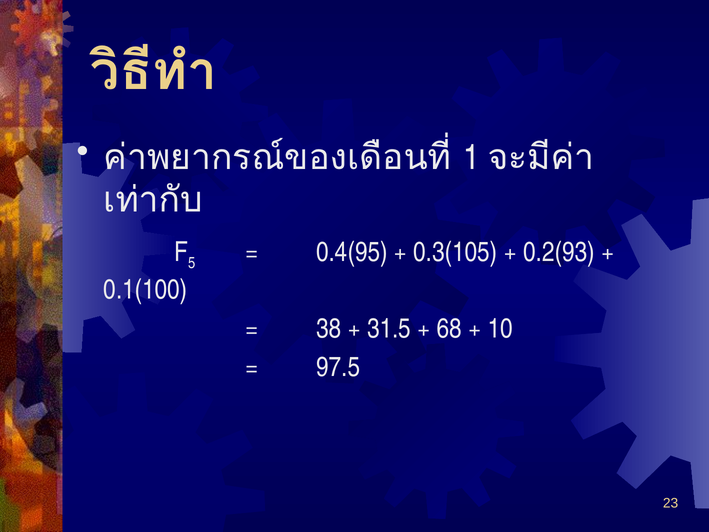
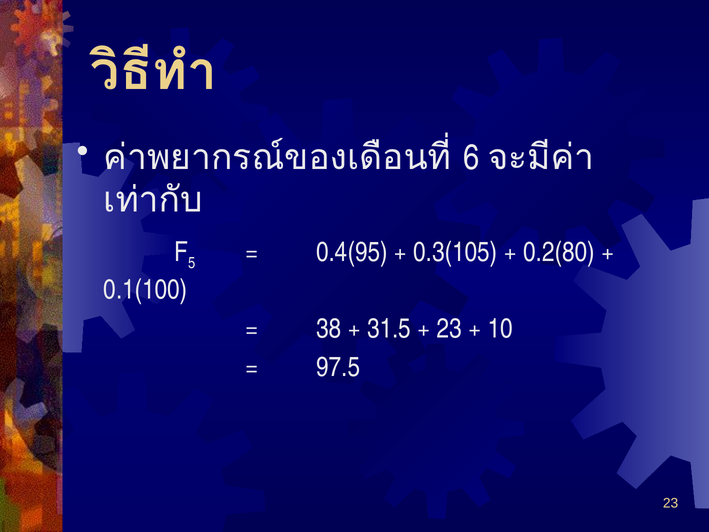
1: 1 -> 6
0.2(93: 0.2(93 -> 0.2(80
68 at (449, 328): 68 -> 23
